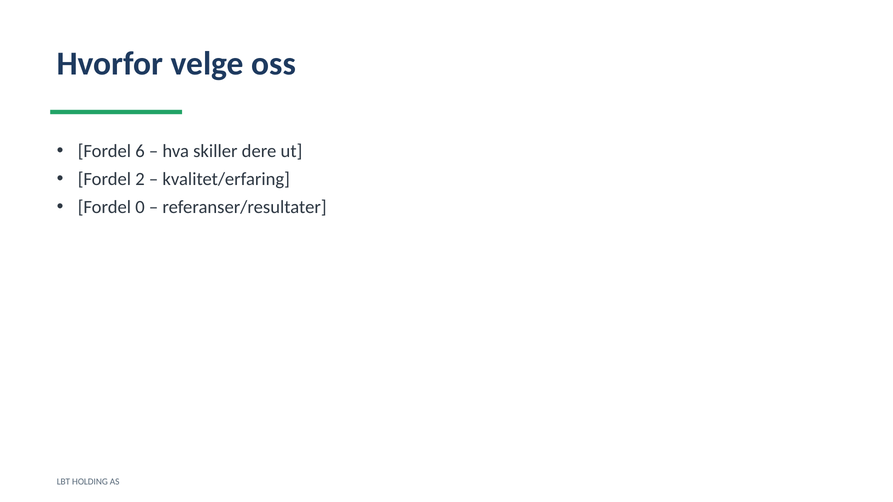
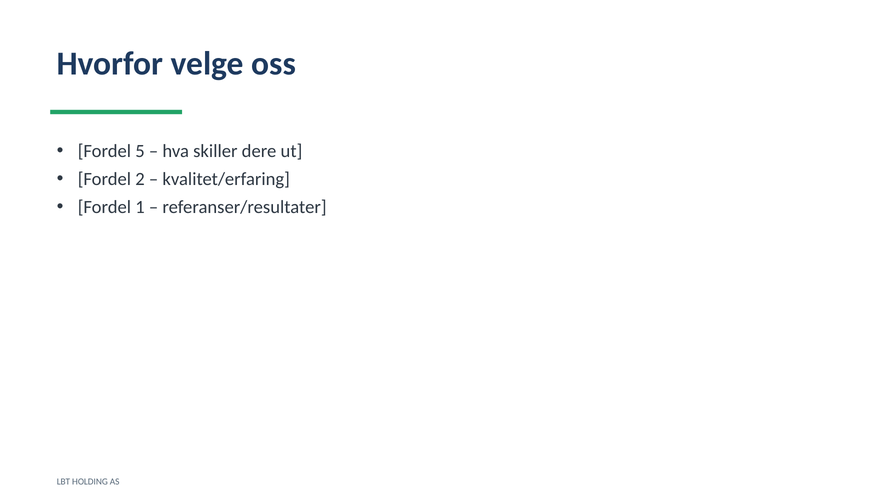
6: 6 -> 5
0: 0 -> 1
